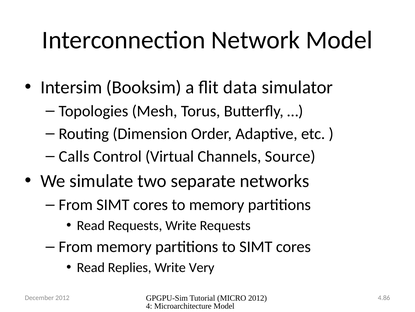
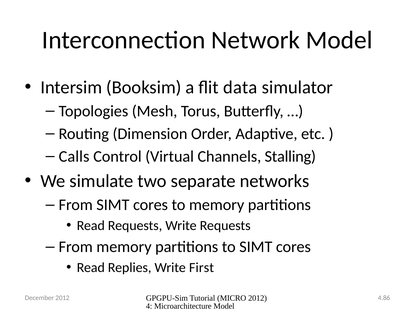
Source: Source -> Stalling
Very: Very -> First
